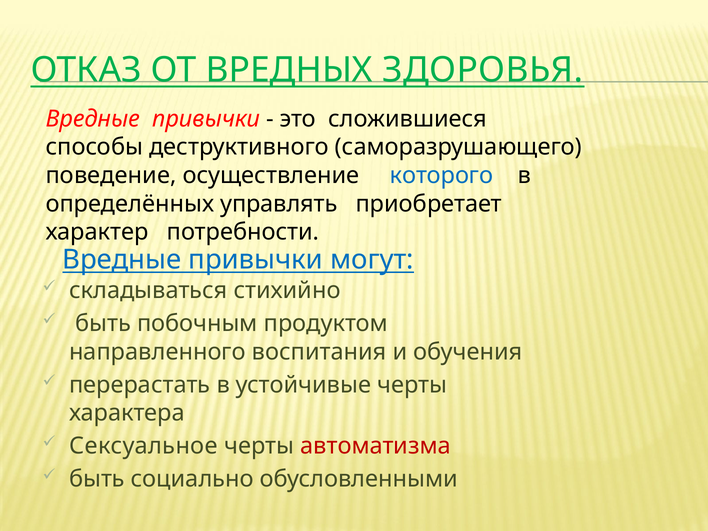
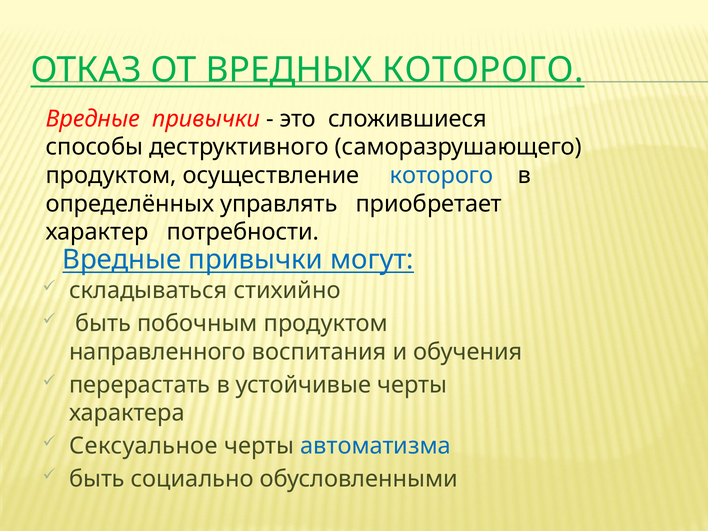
ВРЕДНЫХ ЗДОРОВЬЯ: ЗДОРОВЬЯ -> КОТОРОГО
поведение at (111, 175): поведение -> продуктом
автоматизма colour: red -> blue
